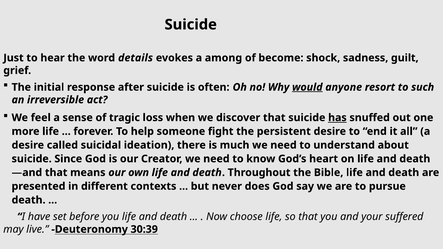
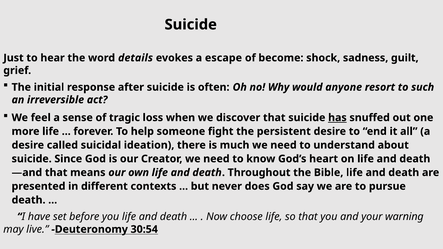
among: among -> escape
would underline: present -> none
suffered: suffered -> warning
30:39: 30:39 -> 30:54
